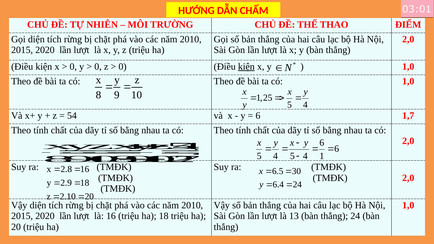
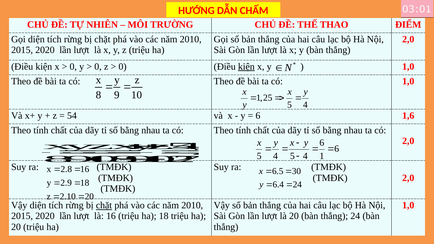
1,7: 1,7 -> 1,6
chặt at (104, 206) underline: none -> present
là 13: 13 -> 20
